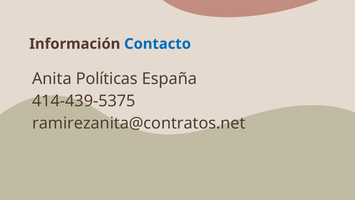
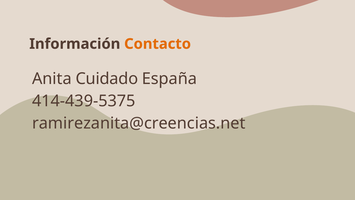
Contacto colour: blue -> orange
Políticas: Políticas -> Cuidado
ramirezanita@contratos.net: ramirezanita@contratos.net -> ramirezanita@creencias.net
